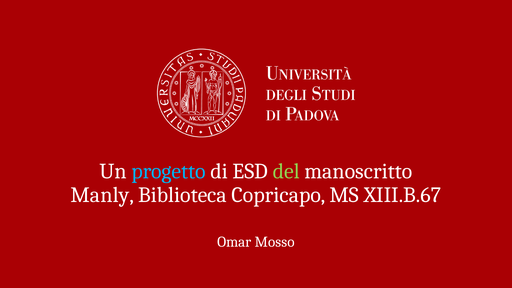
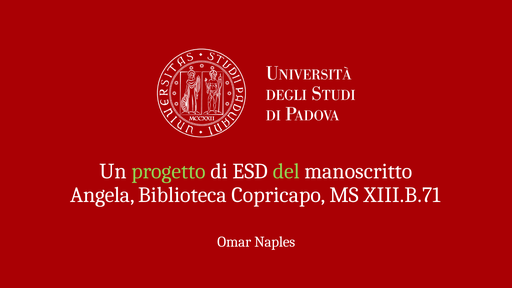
progetto colour: light blue -> light green
Manly: Manly -> Angela
XIII.B.67: XIII.B.67 -> XIII.B.71
Mosso: Mosso -> Naples
